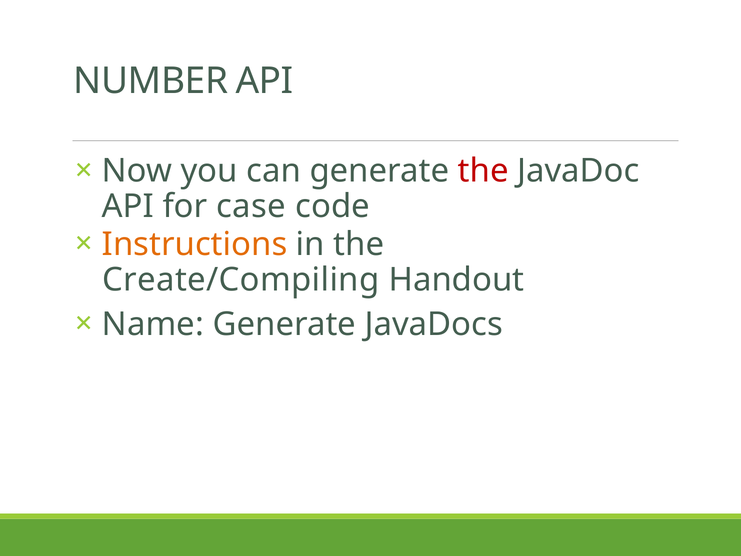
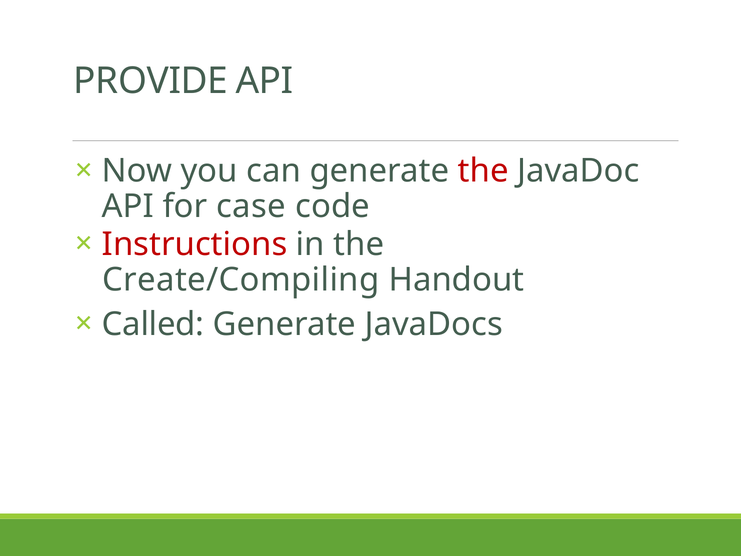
NUMBER: NUMBER -> PROVIDE
Instructions colour: orange -> red
Name: Name -> Called
